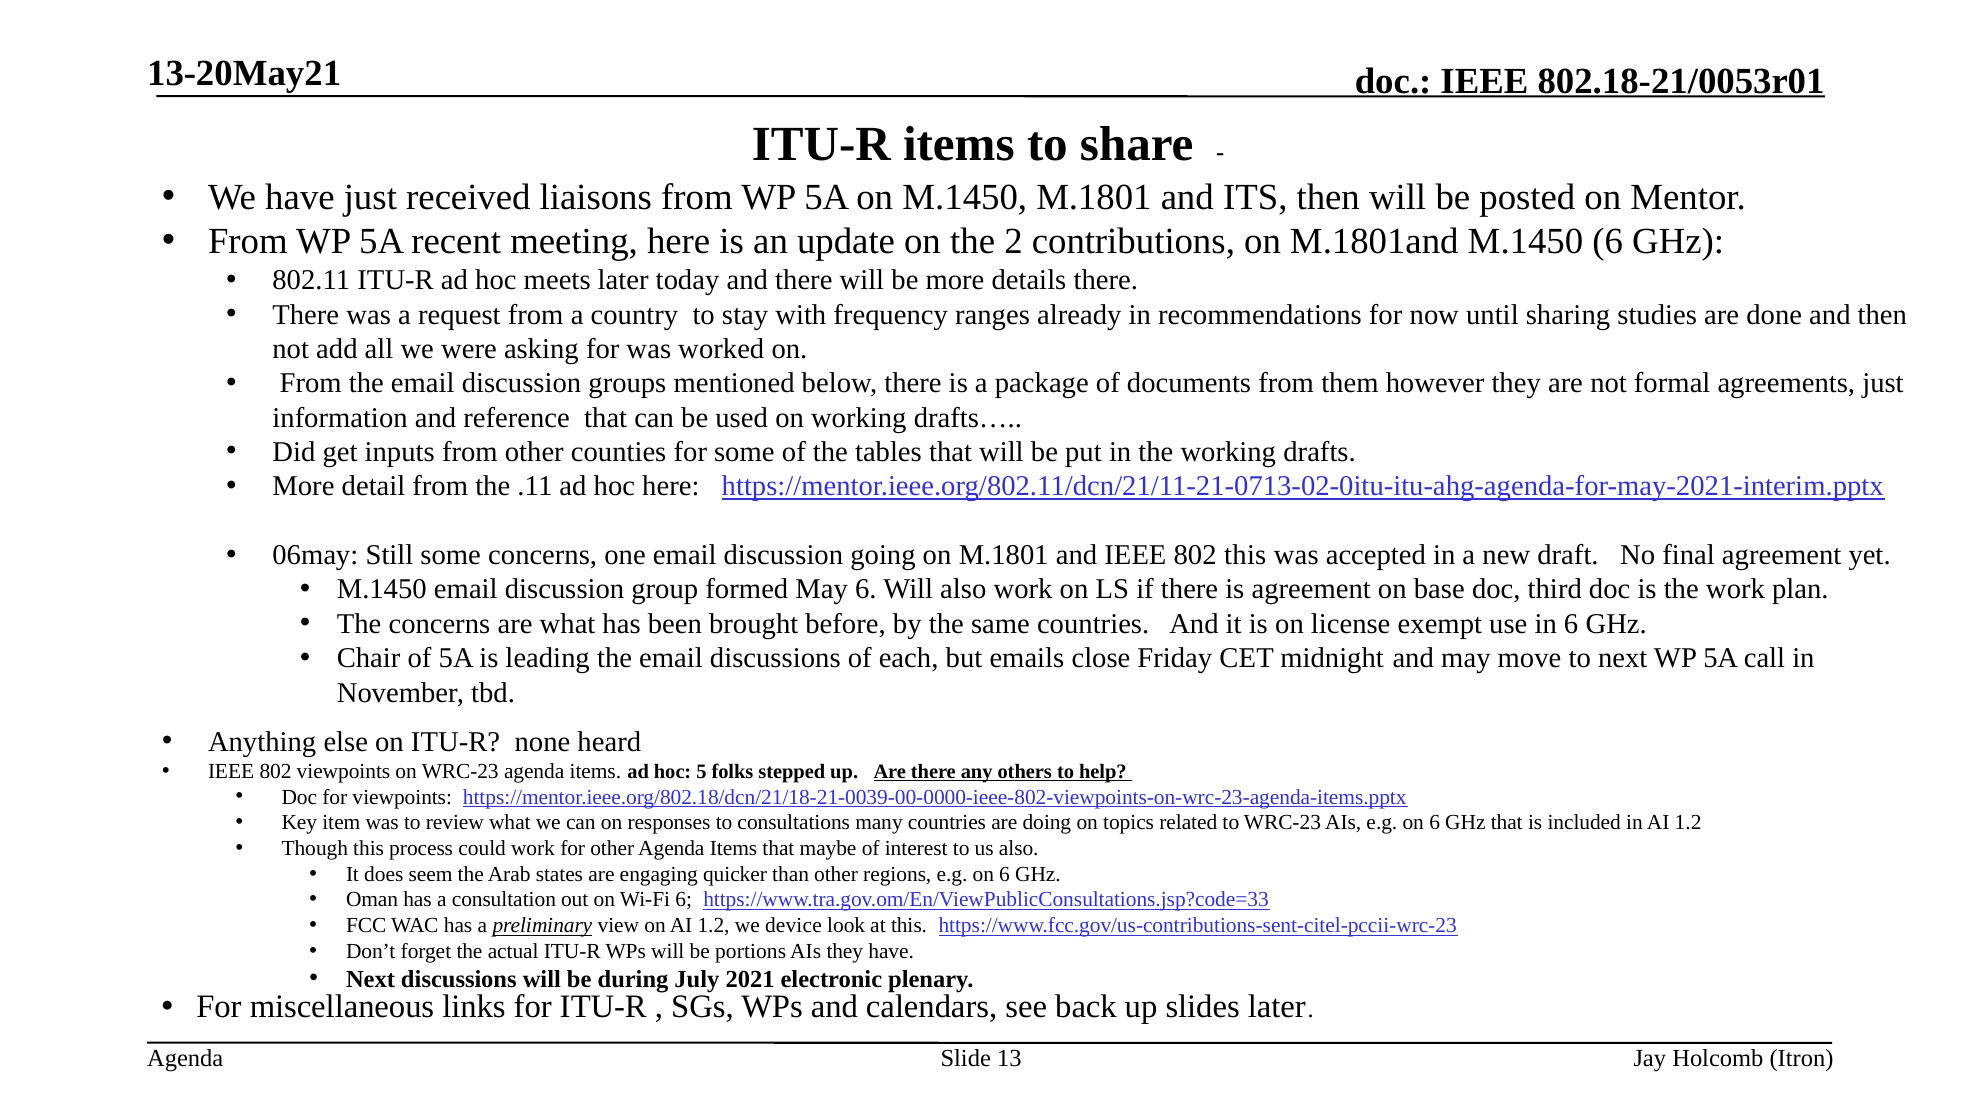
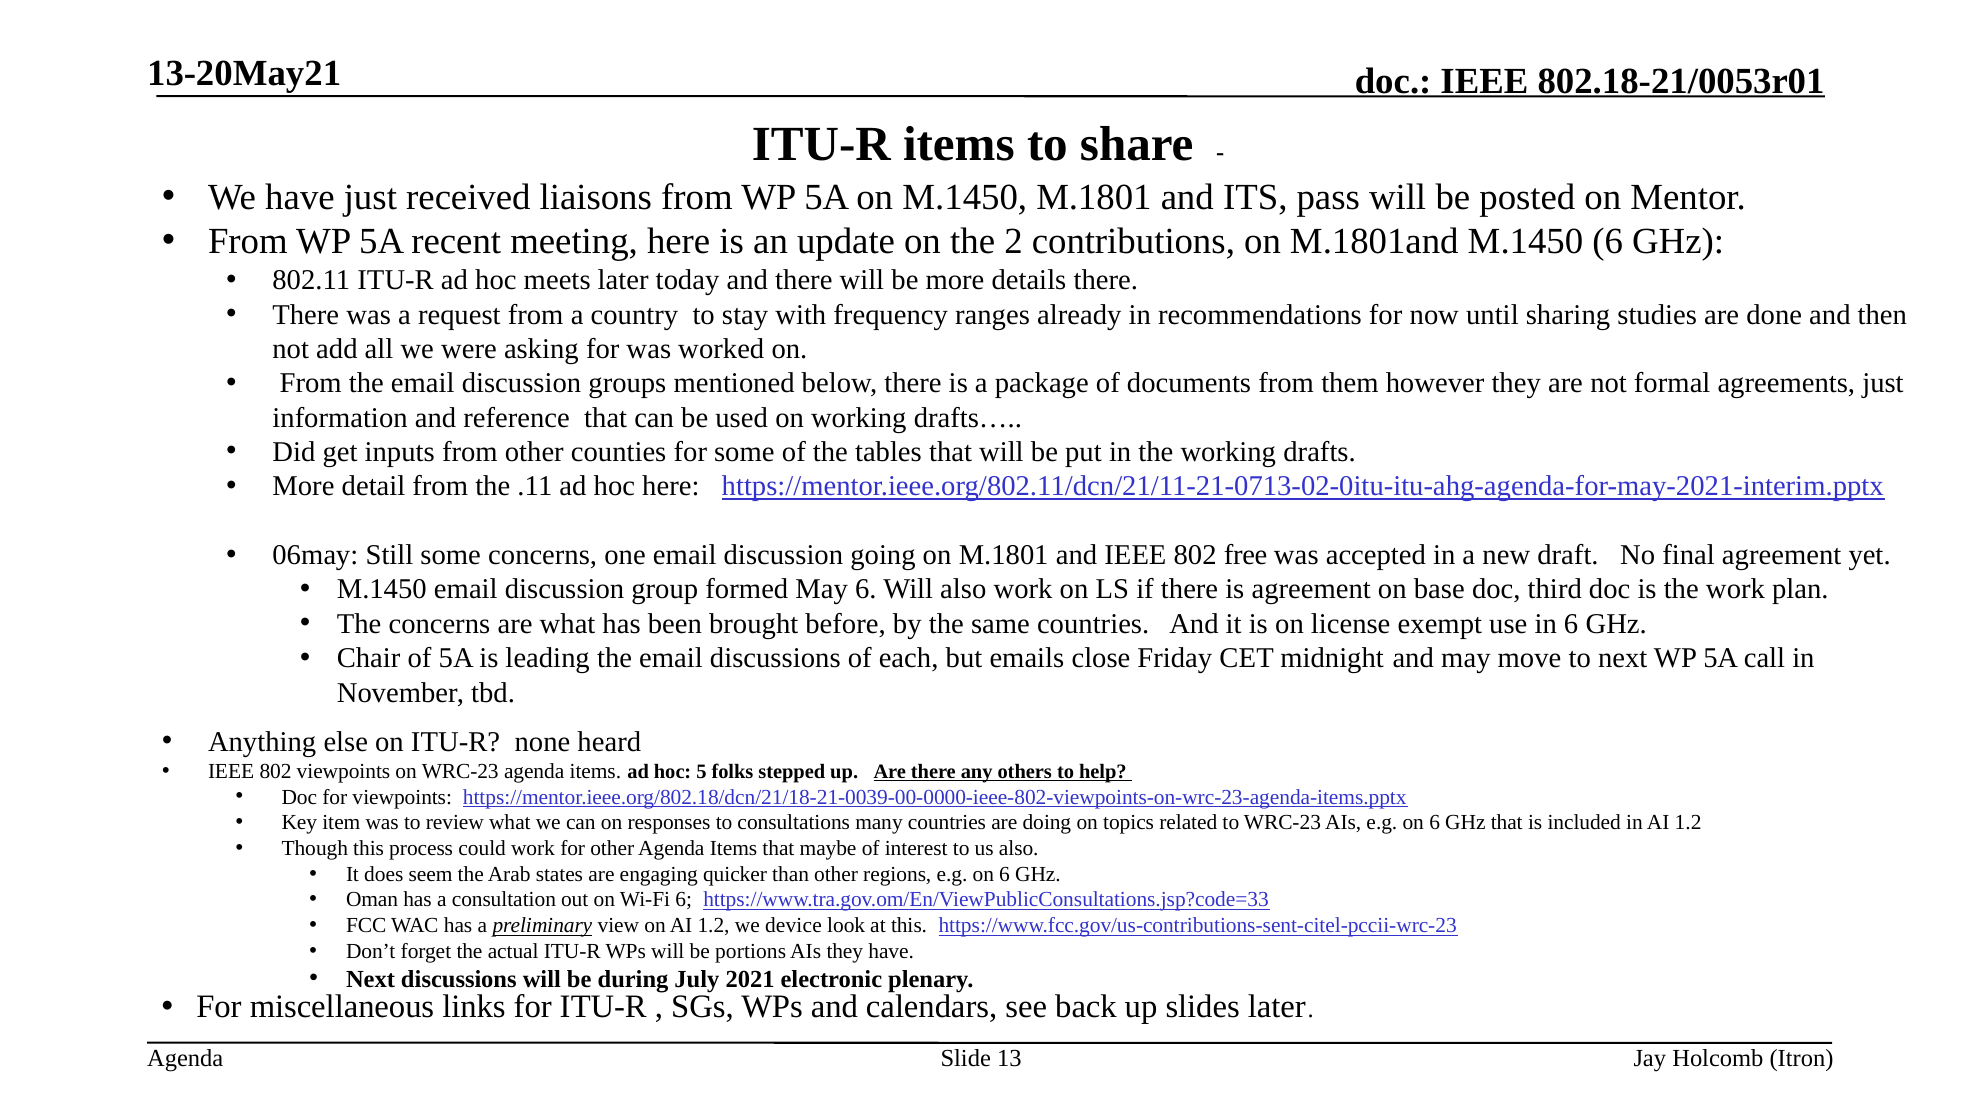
ITS then: then -> pass
802 this: this -> free
